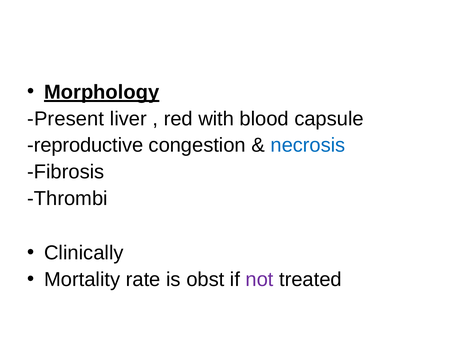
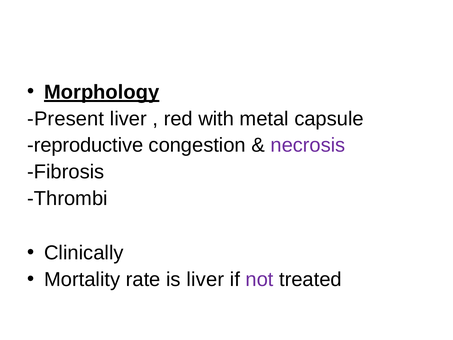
blood: blood -> metal
necrosis colour: blue -> purple
is obst: obst -> liver
